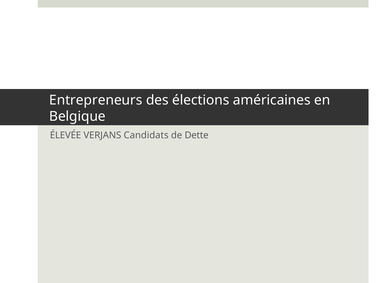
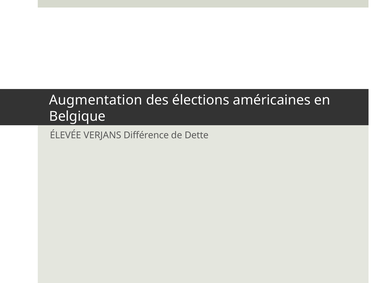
Entrepreneurs: Entrepreneurs -> Augmentation
Candidats: Candidats -> Différence
